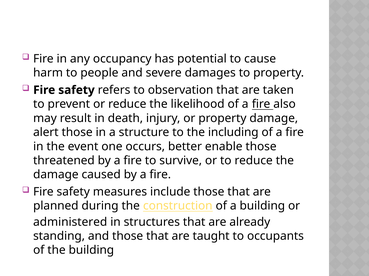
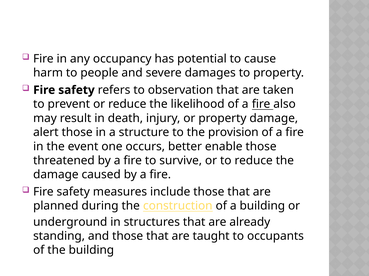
including: including -> provision
administered: administered -> underground
